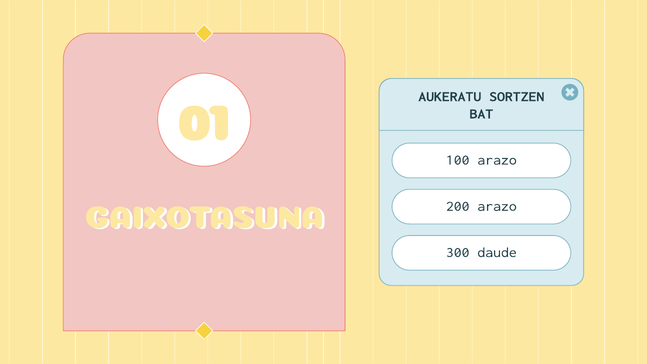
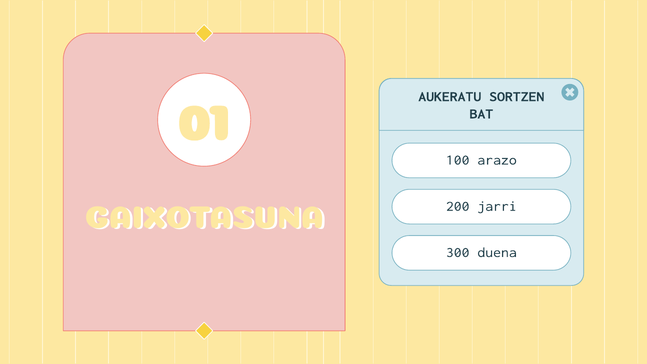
200 arazo: arazo -> jarri
daude: daude -> duena
